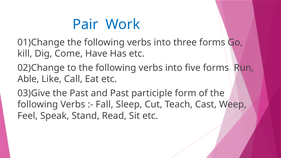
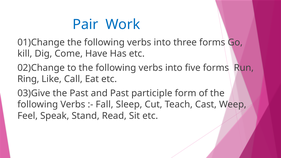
Able: Able -> Ring
